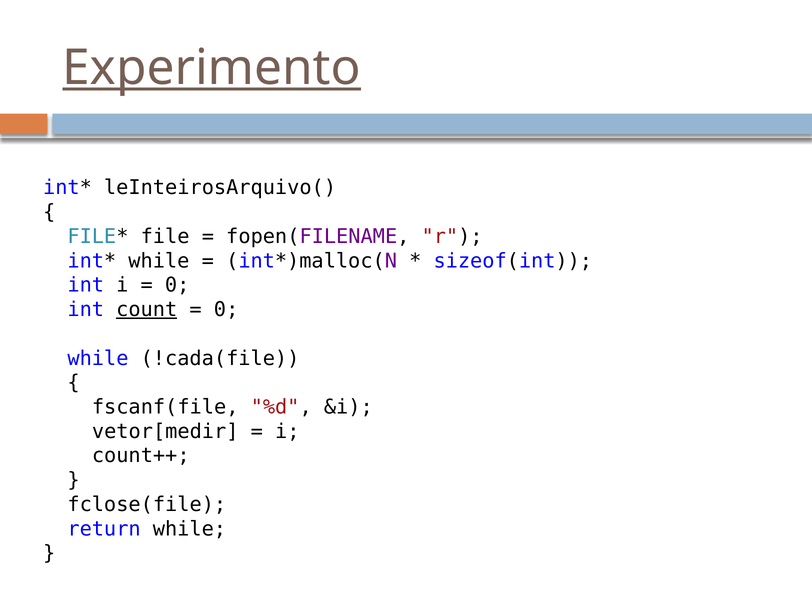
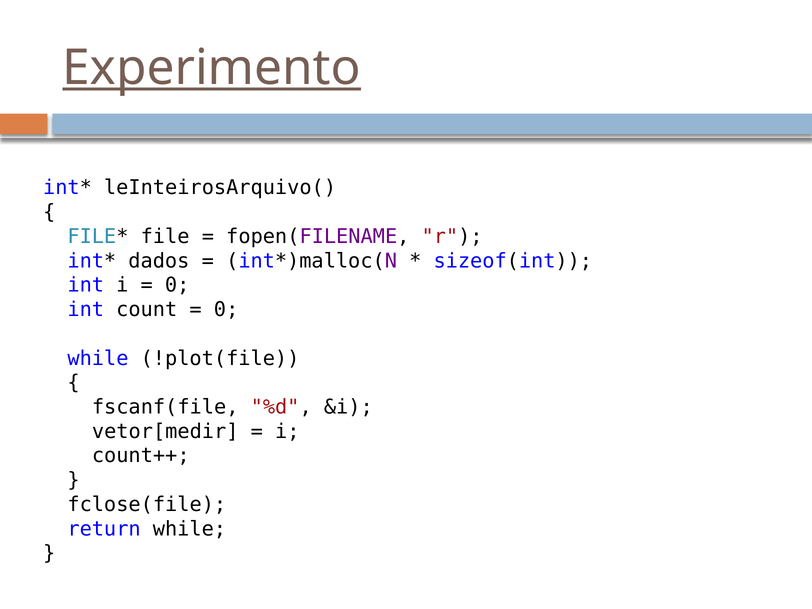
while at (159, 261): while -> dados
count underline: present -> none
!cada(file: !cada(file -> !plot(file
